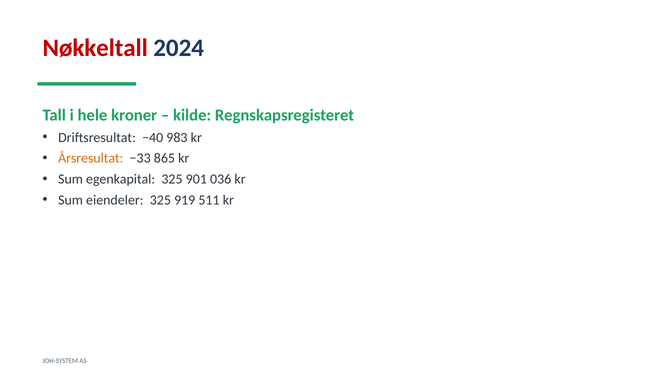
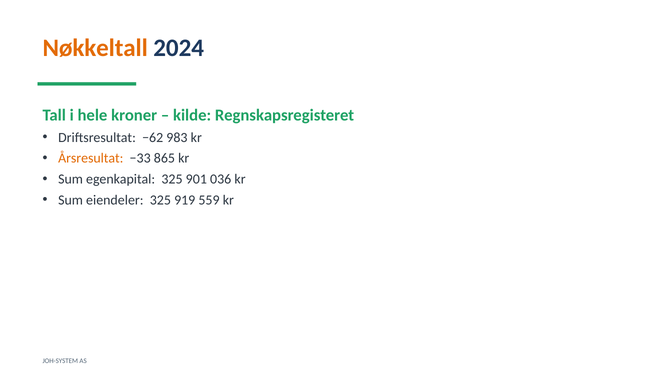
Nøkkeltall colour: red -> orange
−40: −40 -> −62
511: 511 -> 559
